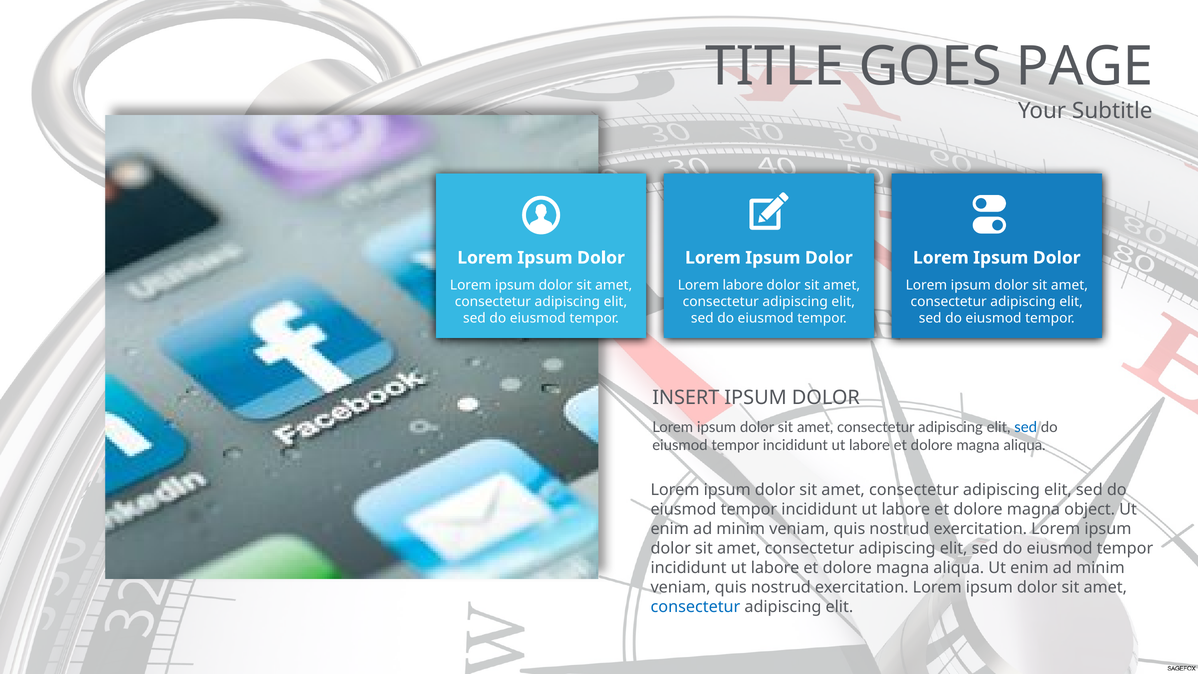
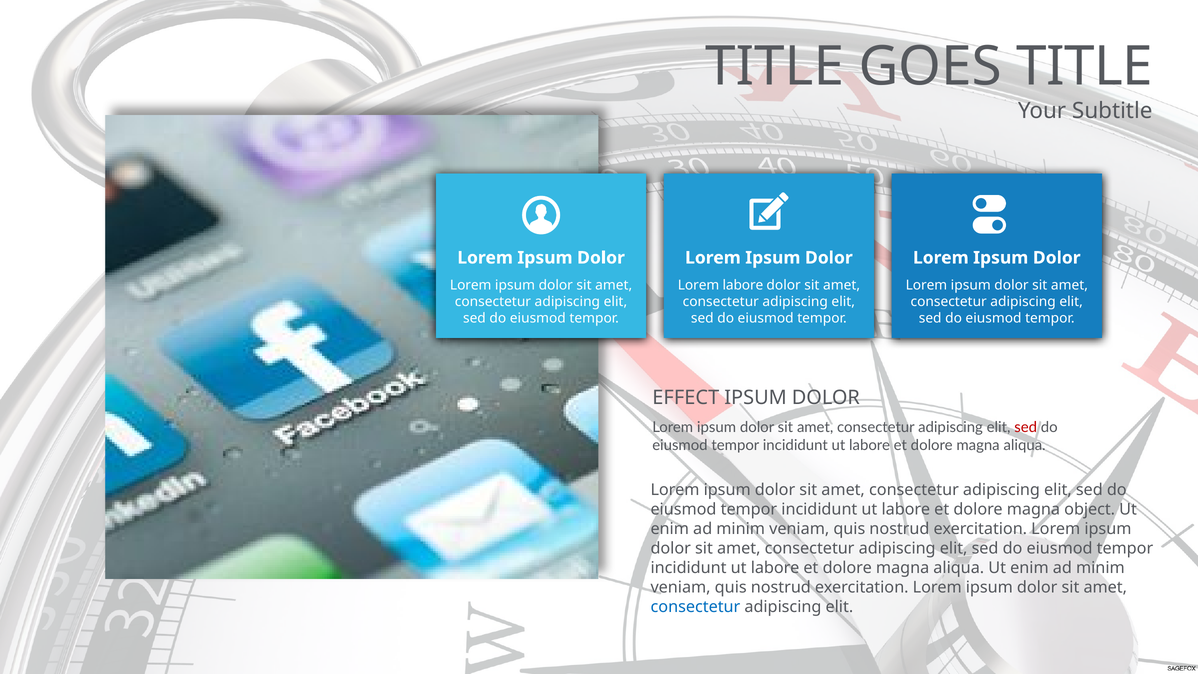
GOES PAGE: PAGE -> TITLE
INSERT: INSERT -> EFFECT
sed at (1026, 427) colour: blue -> red
